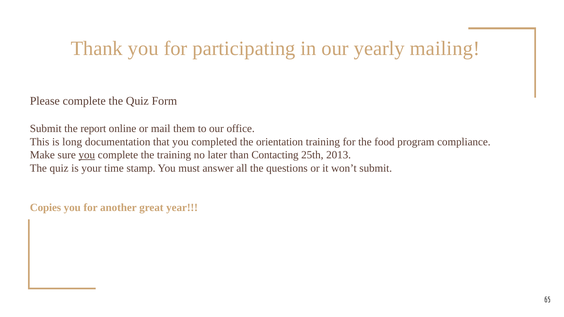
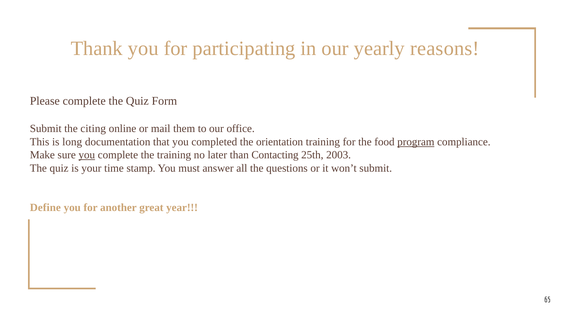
mailing: mailing -> reasons
report: report -> citing
program underline: none -> present
2013: 2013 -> 2003
Copies: Copies -> Define
